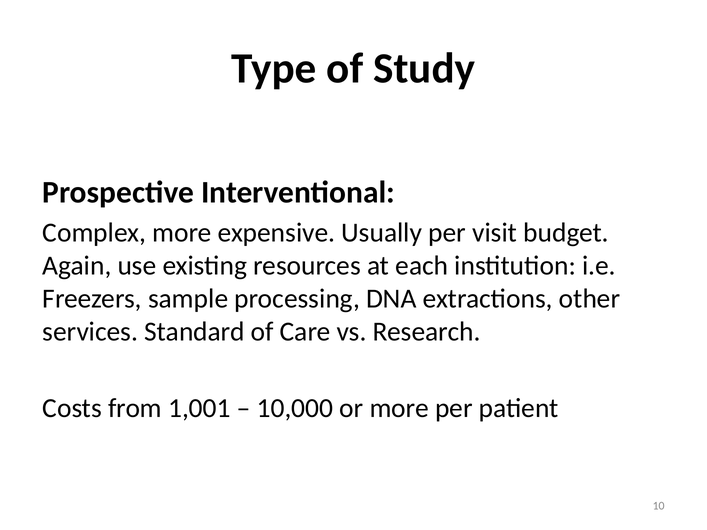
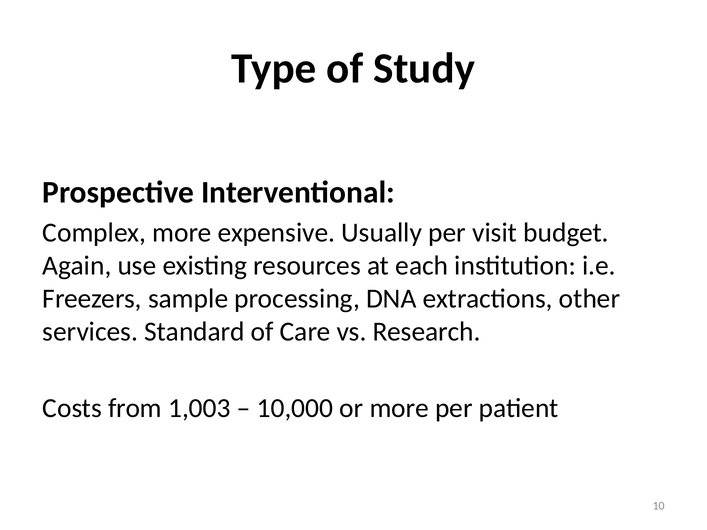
1,001: 1,001 -> 1,003
